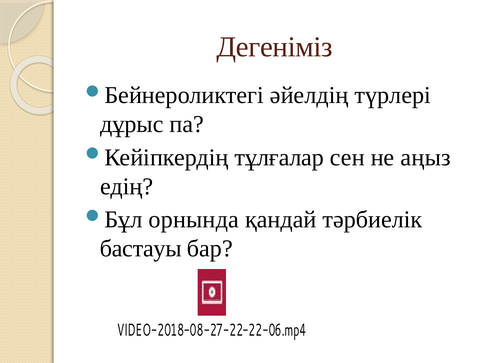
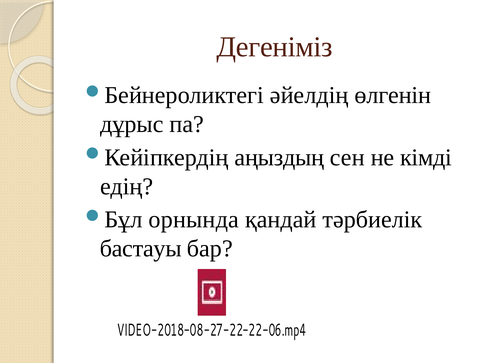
түрлері: түрлері -> өлгенін
тұлғалар: тұлғалар -> аңыздың
аңыз: аңыз -> кімді
